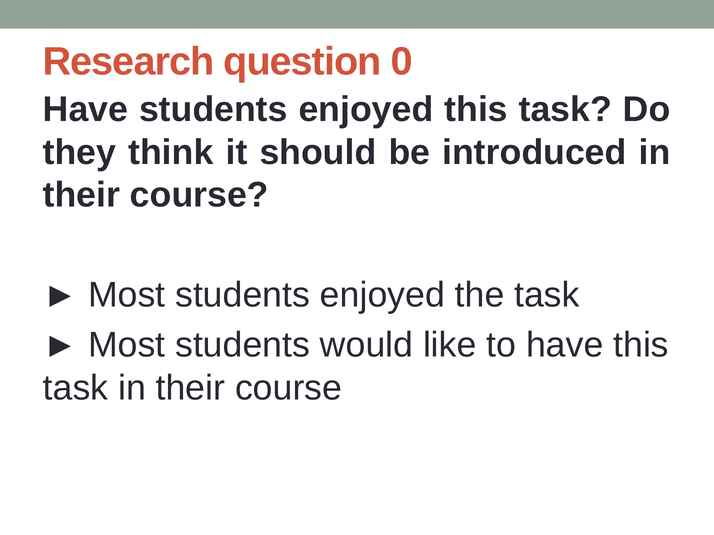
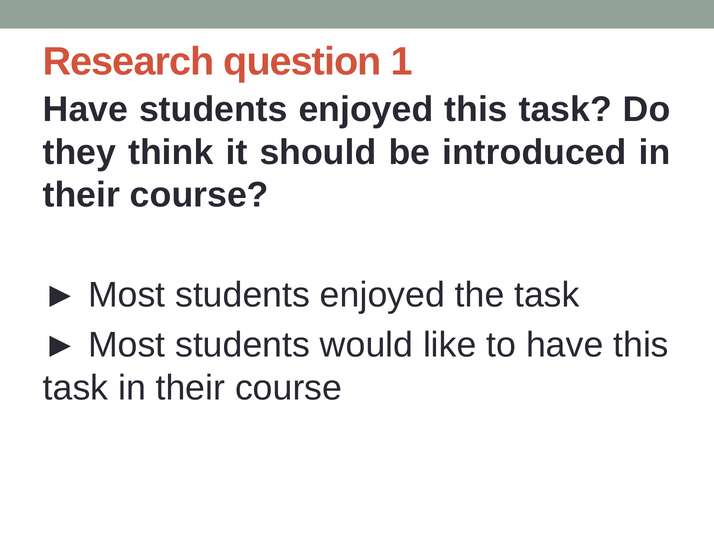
0: 0 -> 1
